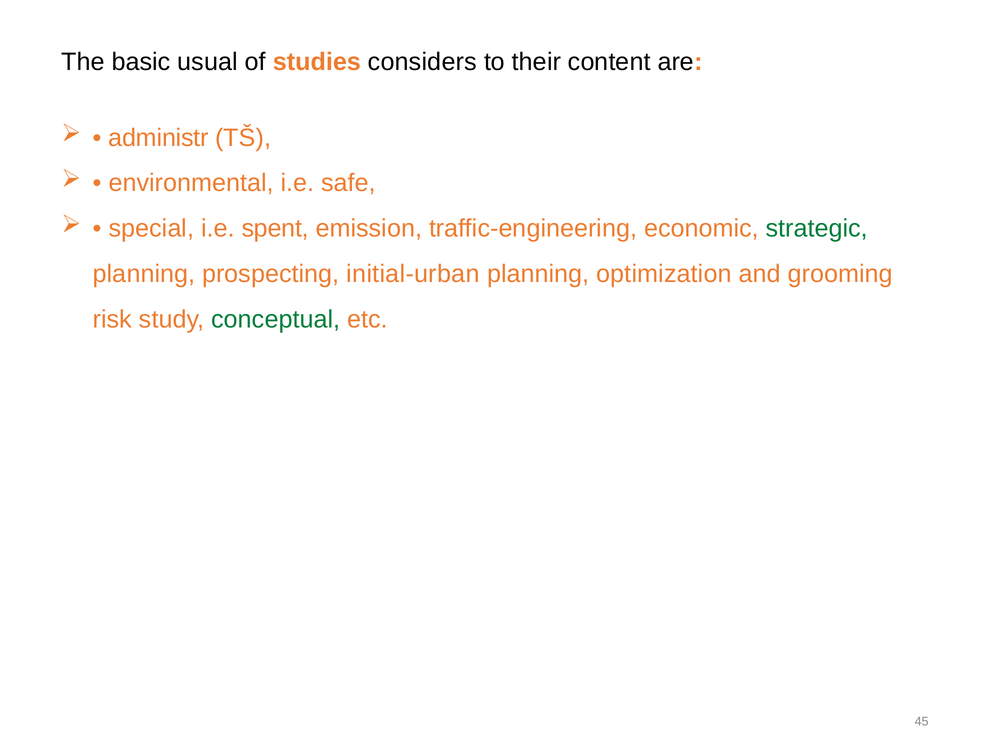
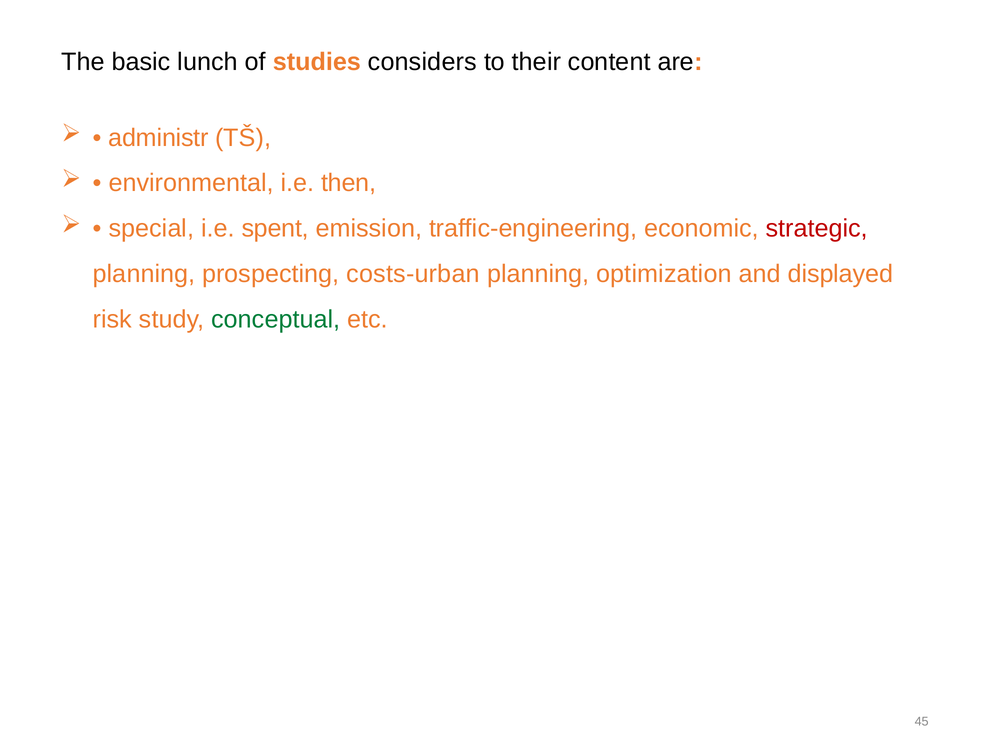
usual: usual -> lunch
safe: safe -> then
strategic colour: green -> red
initial-urban: initial-urban -> costs-urban
grooming: grooming -> displayed
